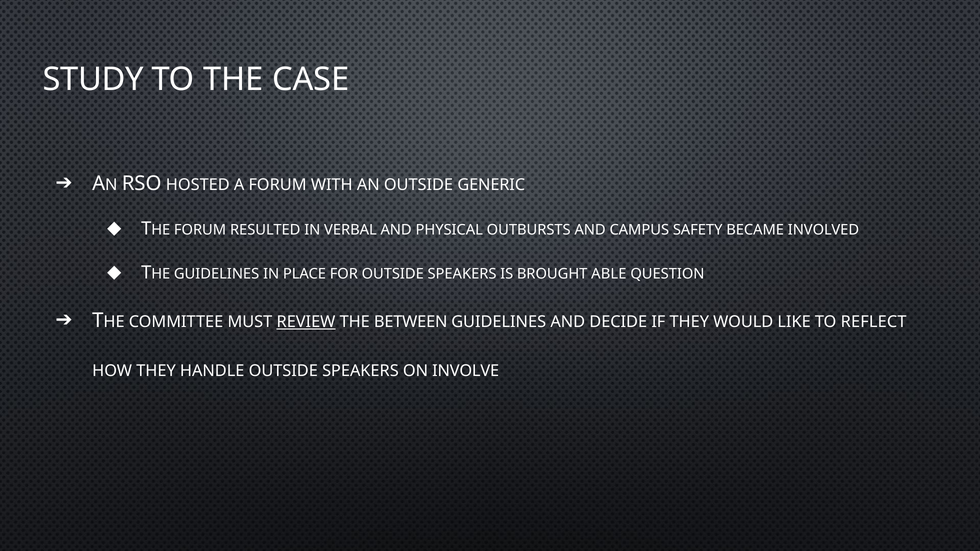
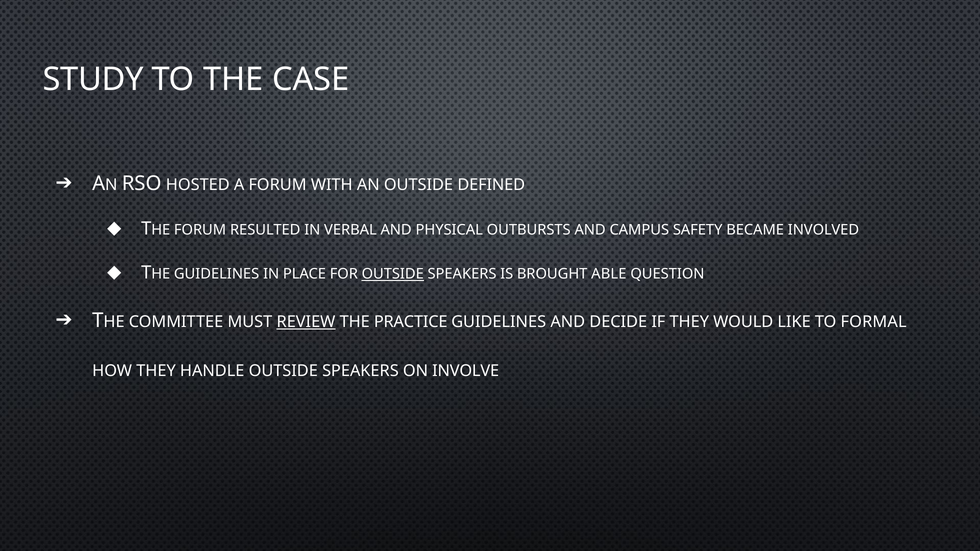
GENERIC: GENERIC -> DEFINED
OUTSIDE at (393, 274) underline: none -> present
BETWEEN: BETWEEN -> PRACTICE
REFLECT: REFLECT -> FORMAL
